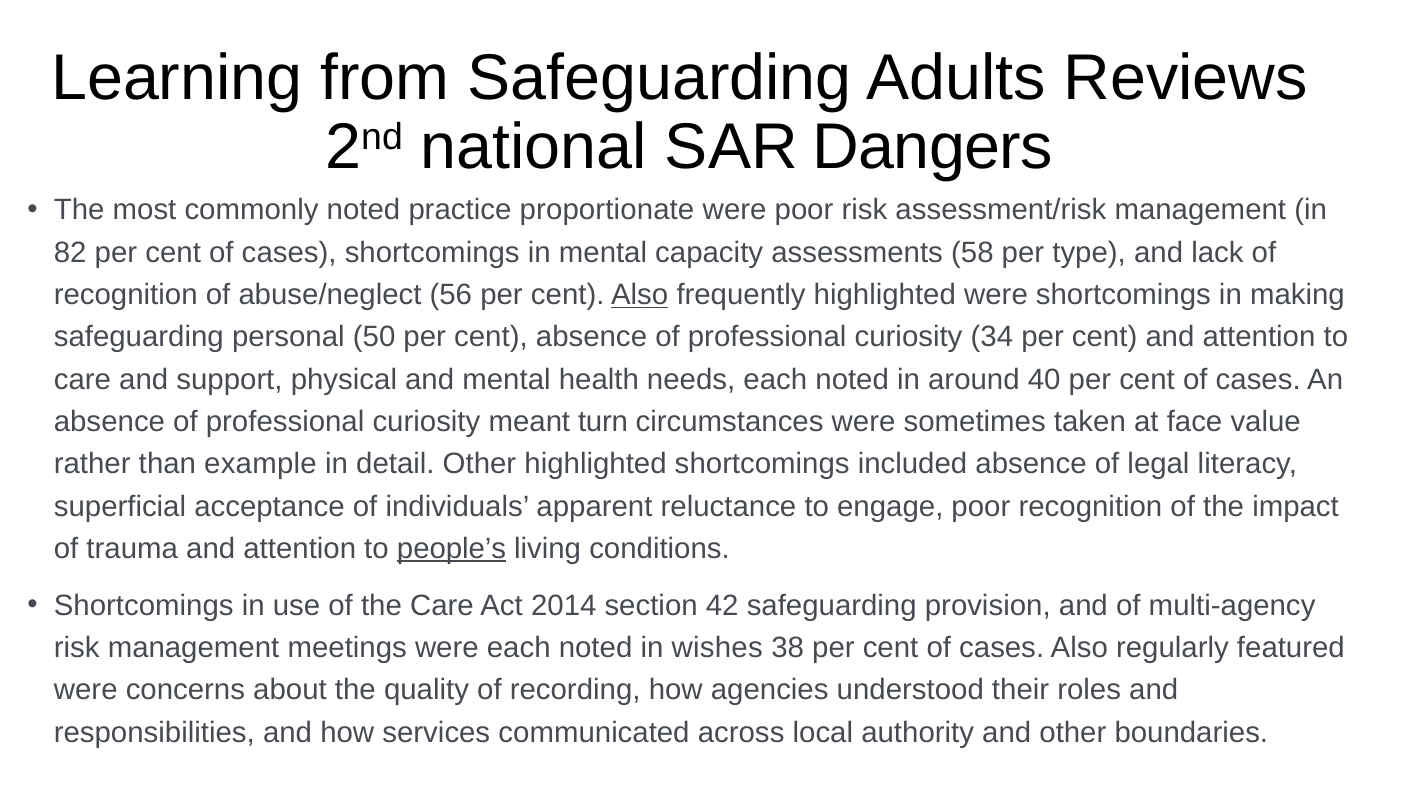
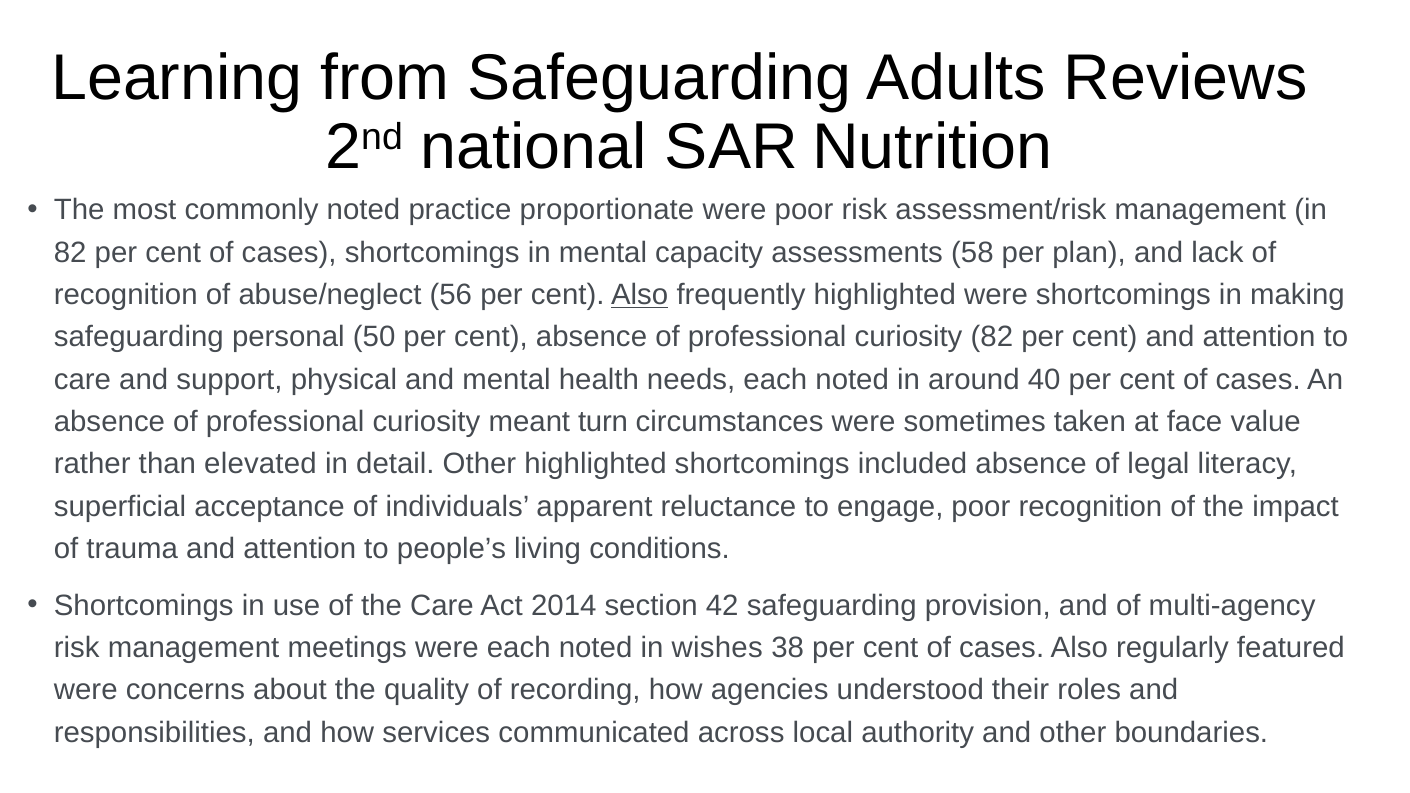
Dangers: Dangers -> Nutrition
type: type -> plan
curiosity 34: 34 -> 82
example: example -> elevated
people’s underline: present -> none
